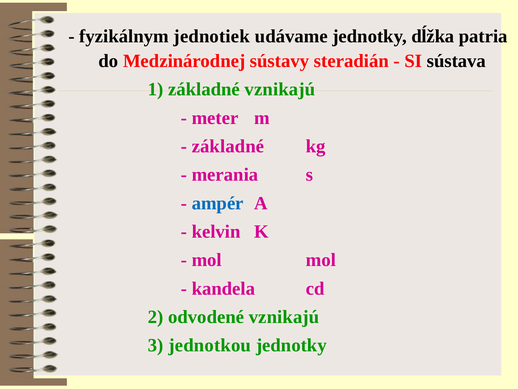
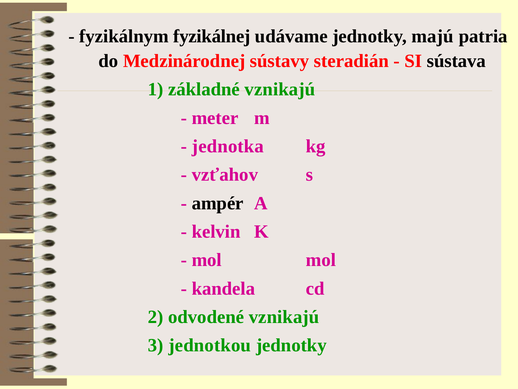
jednotiek: jednotiek -> fyzikálnej
dĺžka: dĺžka -> majú
základné at (228, 146): základné -> jednotka
merania: merania -> vzťahov
ampér colour: blue -> black
